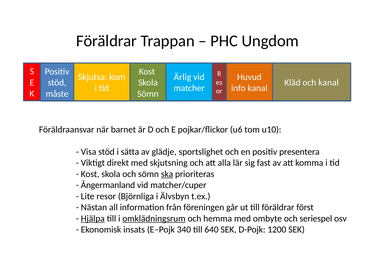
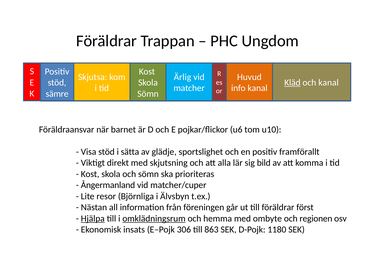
Kläd underline: none -> present
måste: måste -> sämre
presentera: presentera -> framförallt
fast: fast -> bild
ska underline: present -> none
seriespel: seriespel -> regionen
340: 340 -> 306
640: 640 -> 863
1200: 1200 -> 1180
